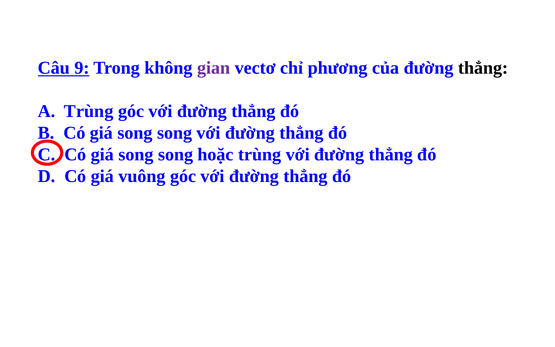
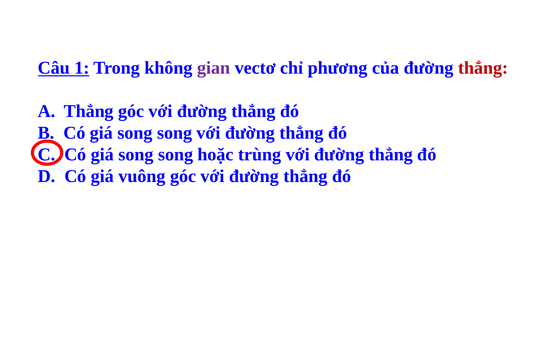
9: 9 -> 1
thẳng at (483, 68) colour: black -> red
A Trùng: Trùng -> Thẳng
